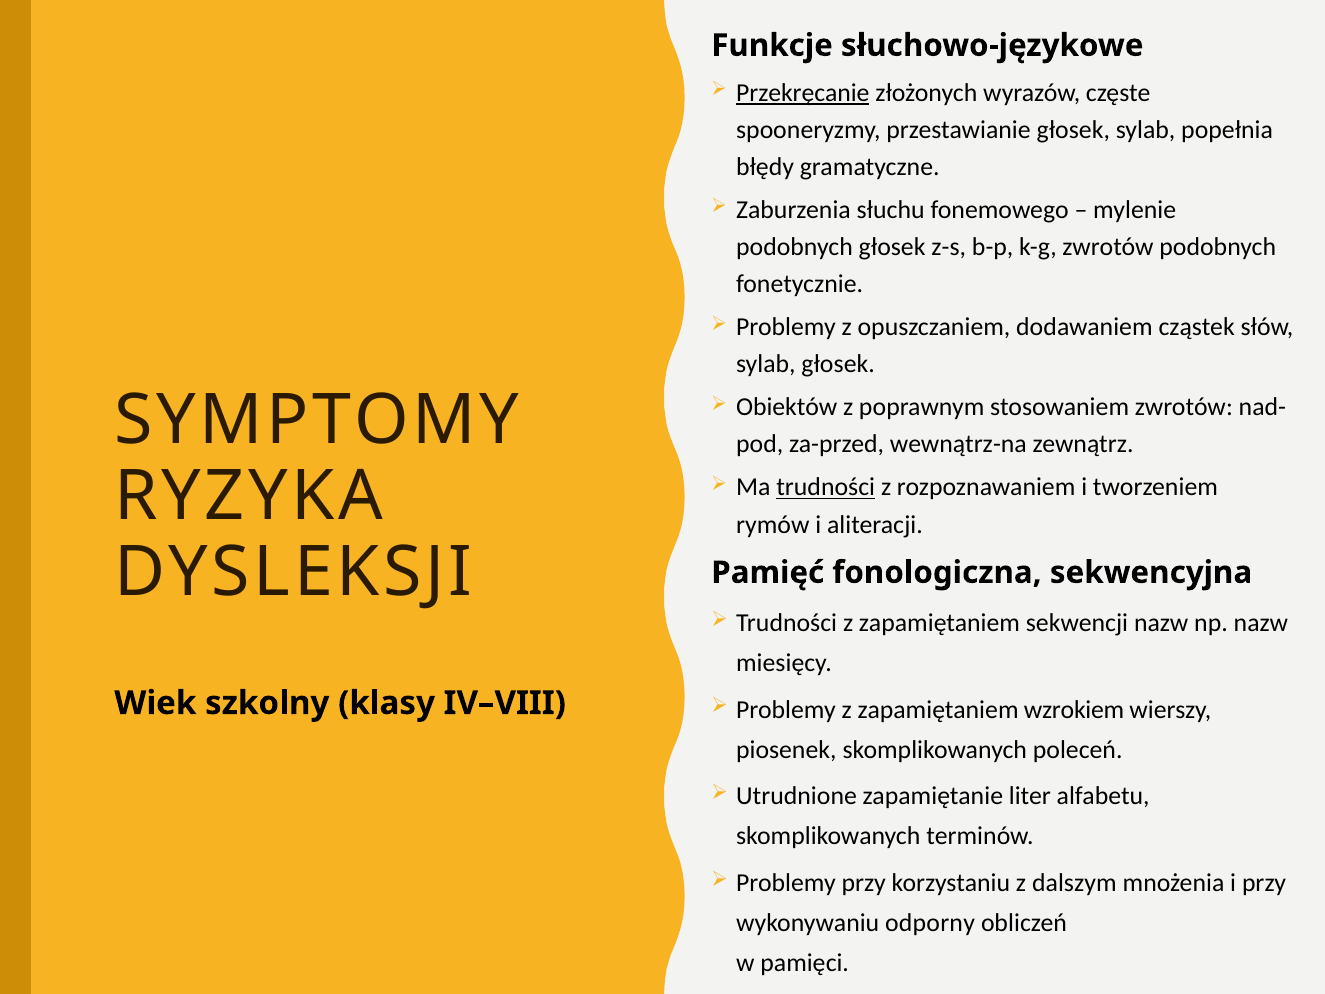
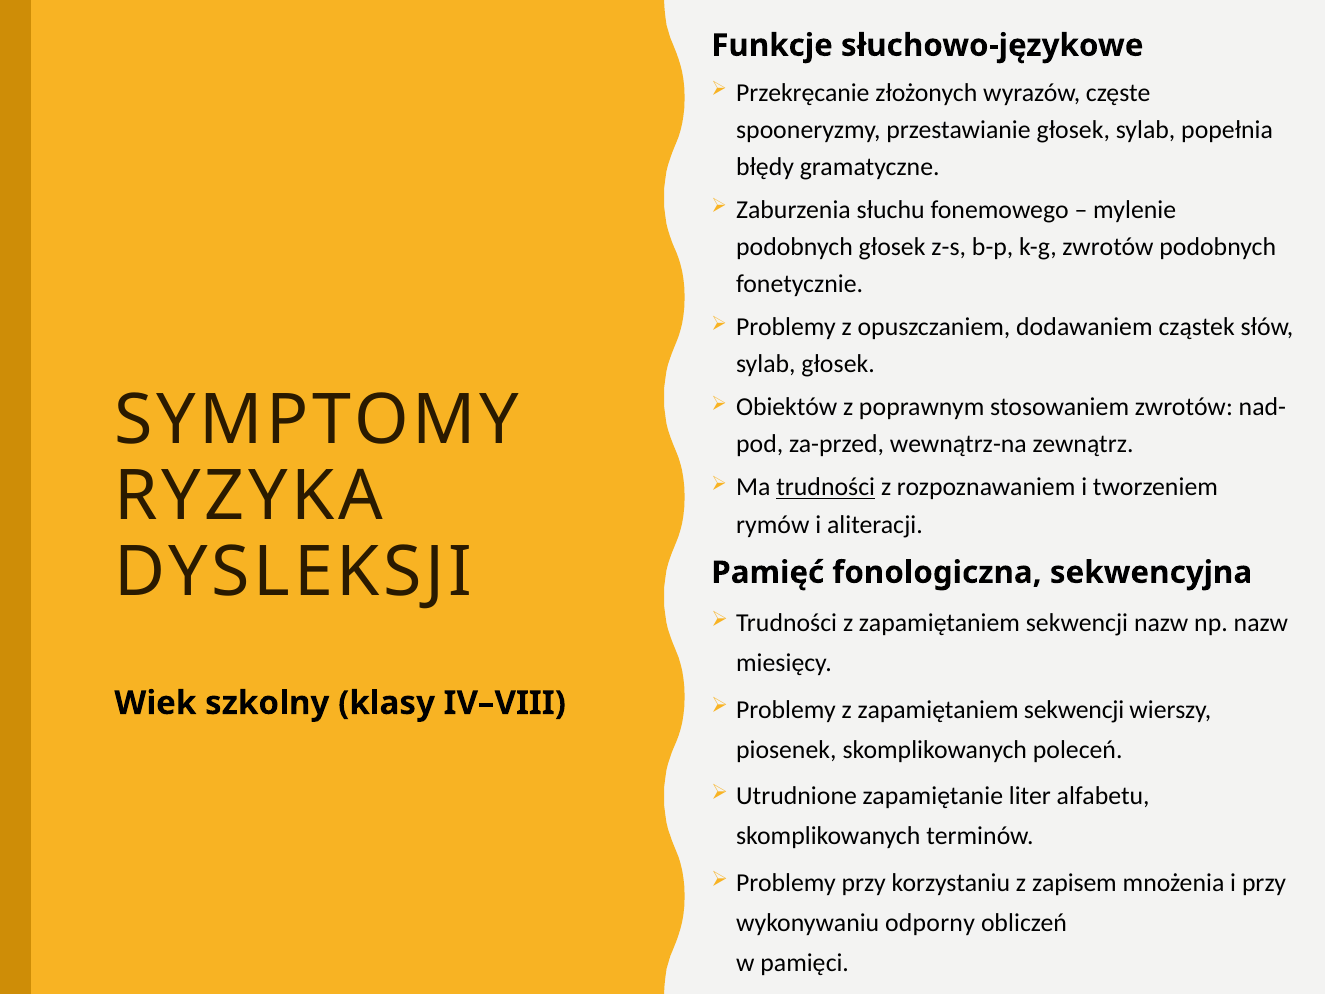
Przekręcanie underline: present -> none
Problemy z zapamiętaniem wzrokiem: wzrokiem -> sekwencji
dalszym: dalszym -> zapisem
